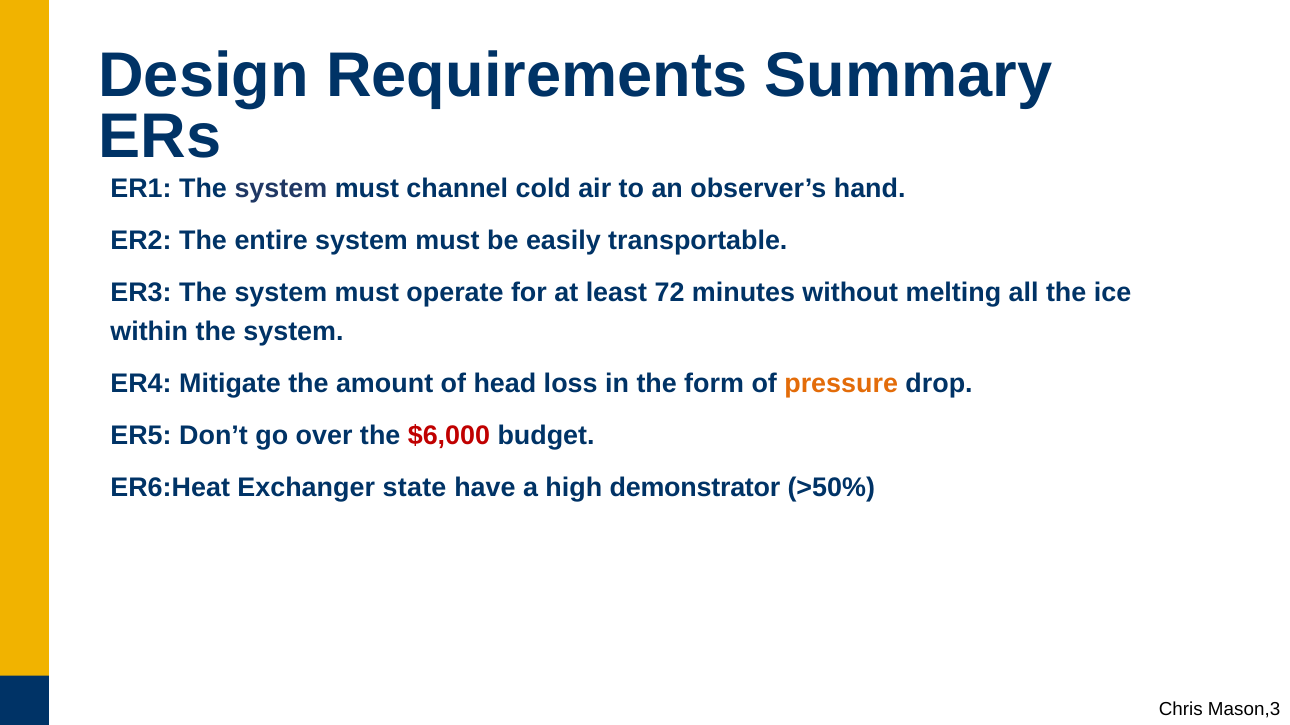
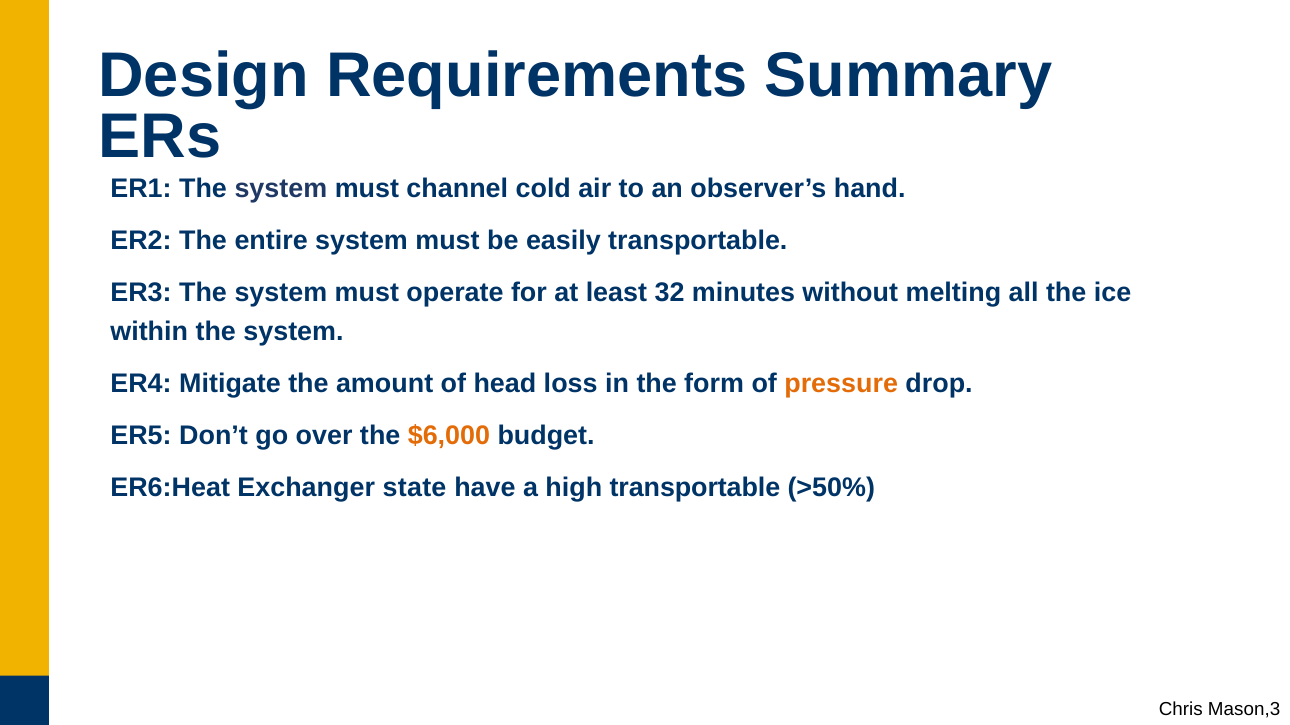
72: 72 -> 32
$6,000 colour: red -> orange
high demonstrator: demonstrator -> transportable
